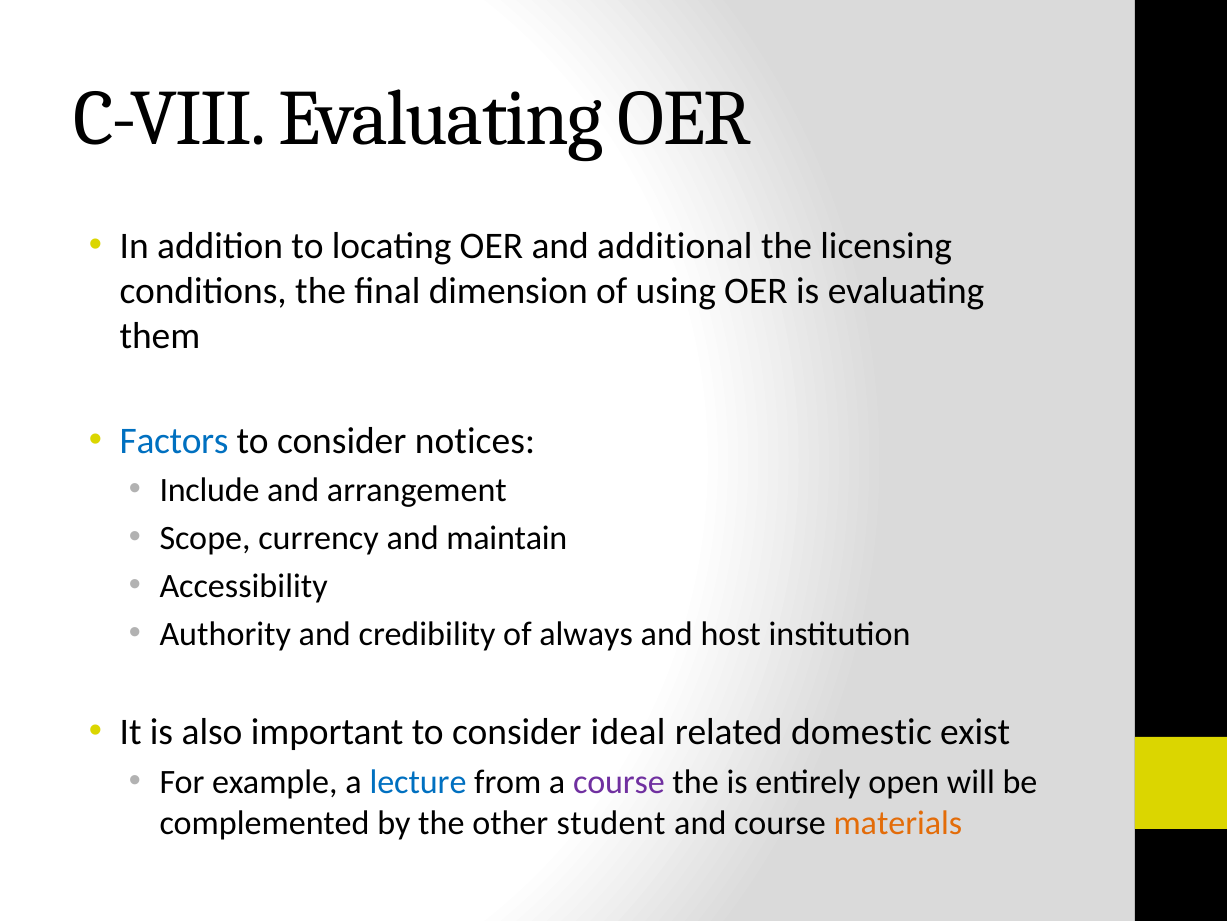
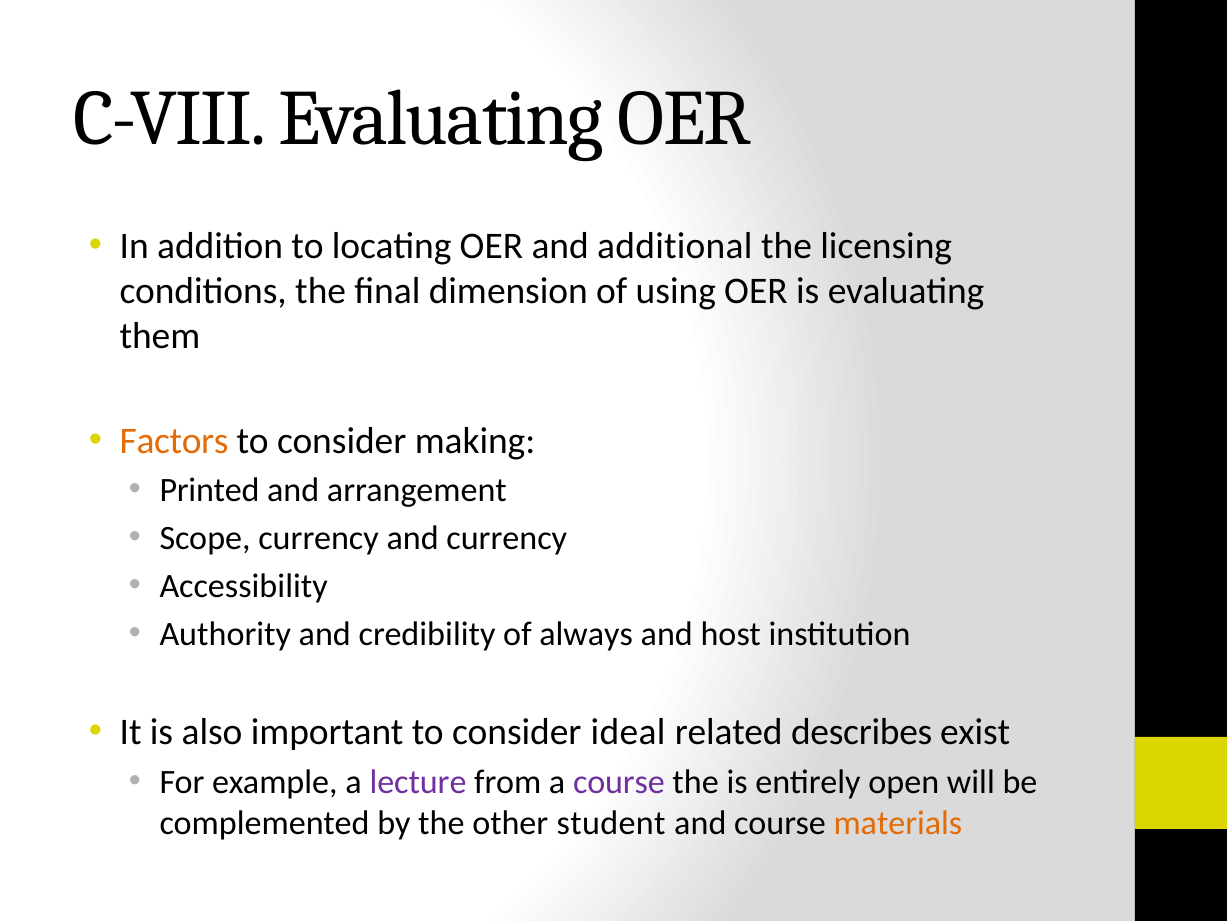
Factors colour: blue -> orange
notices: notices -> making
Include: Include -> Printed
and maintain: maintain -> currency
domestic: domestic -> describes
lecture colour: blue -> purple
